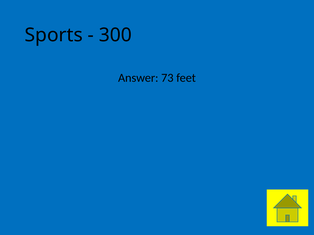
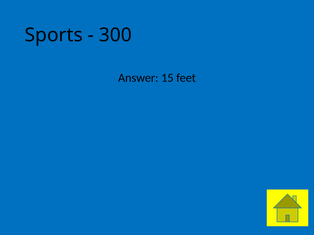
73: 73 -> 15
